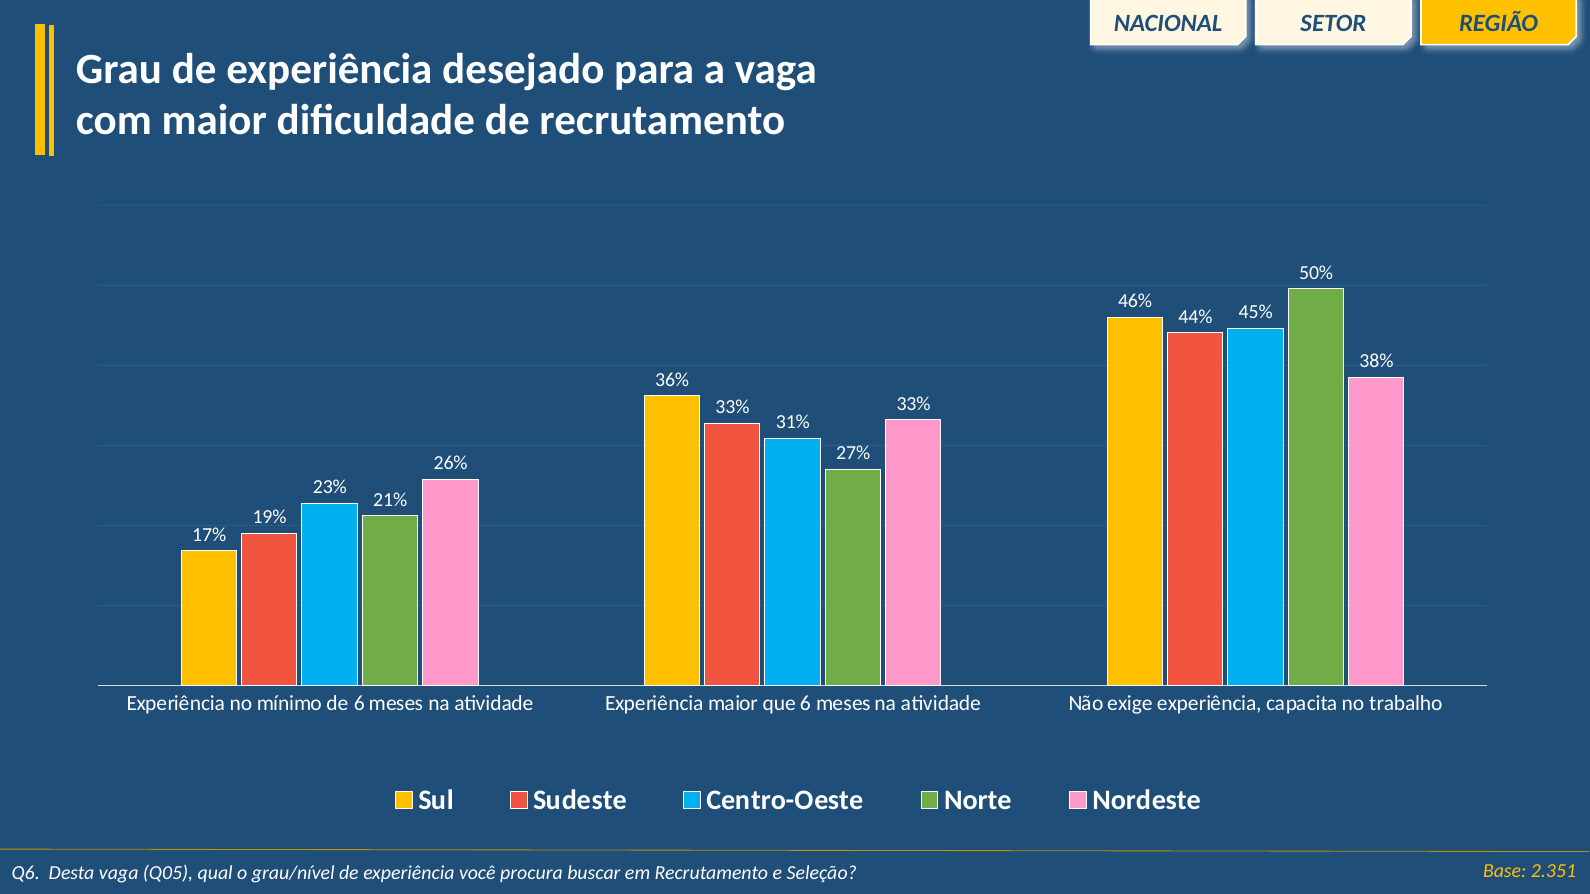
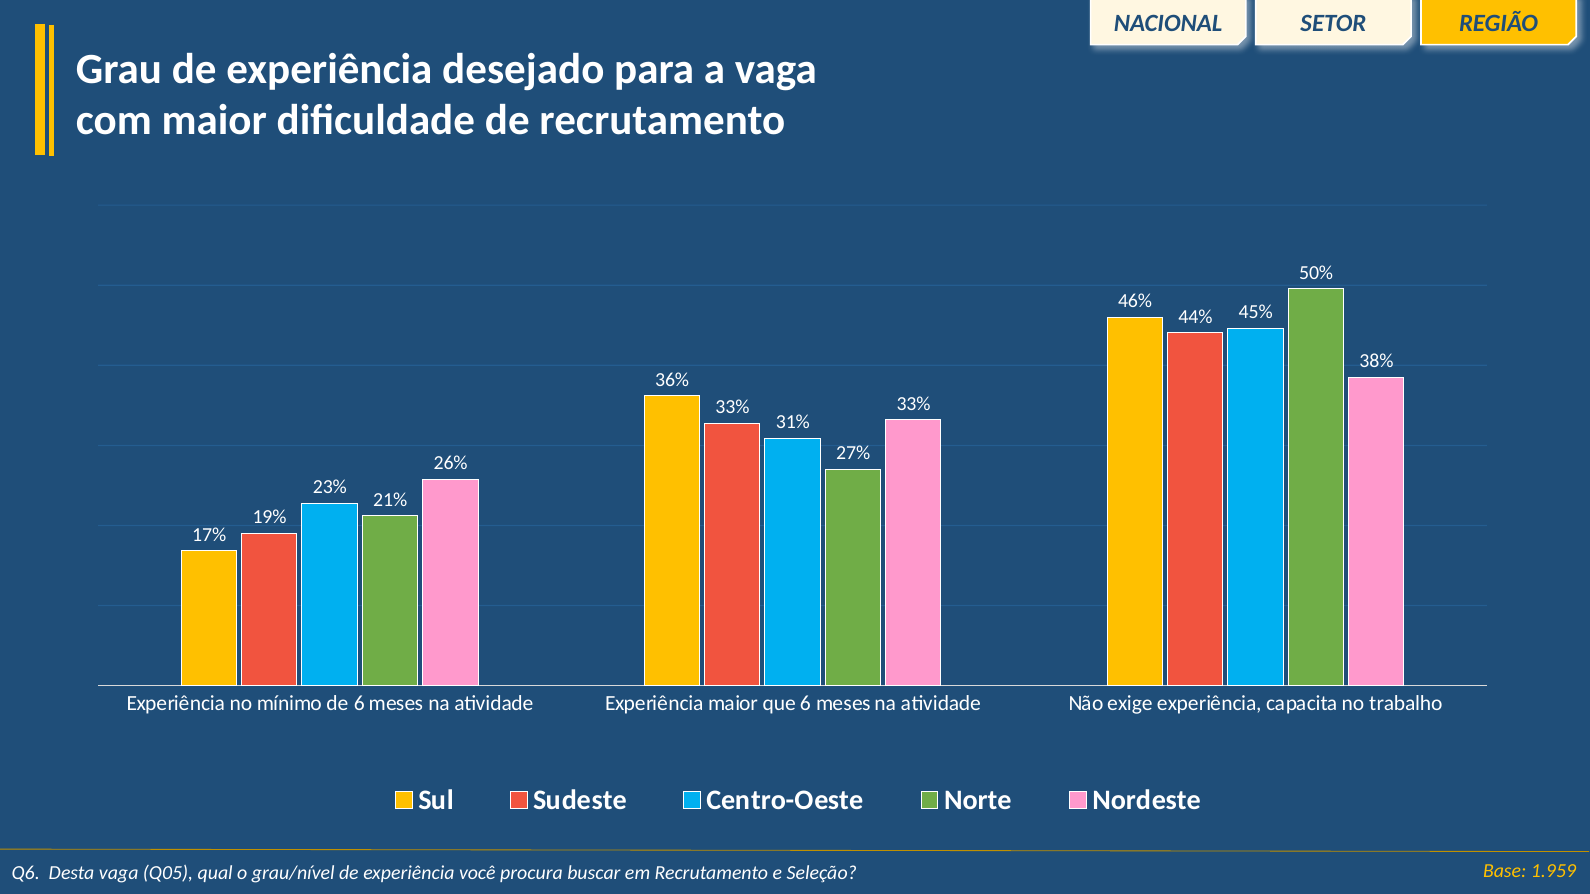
2.351: 2.351 -> 1.959
